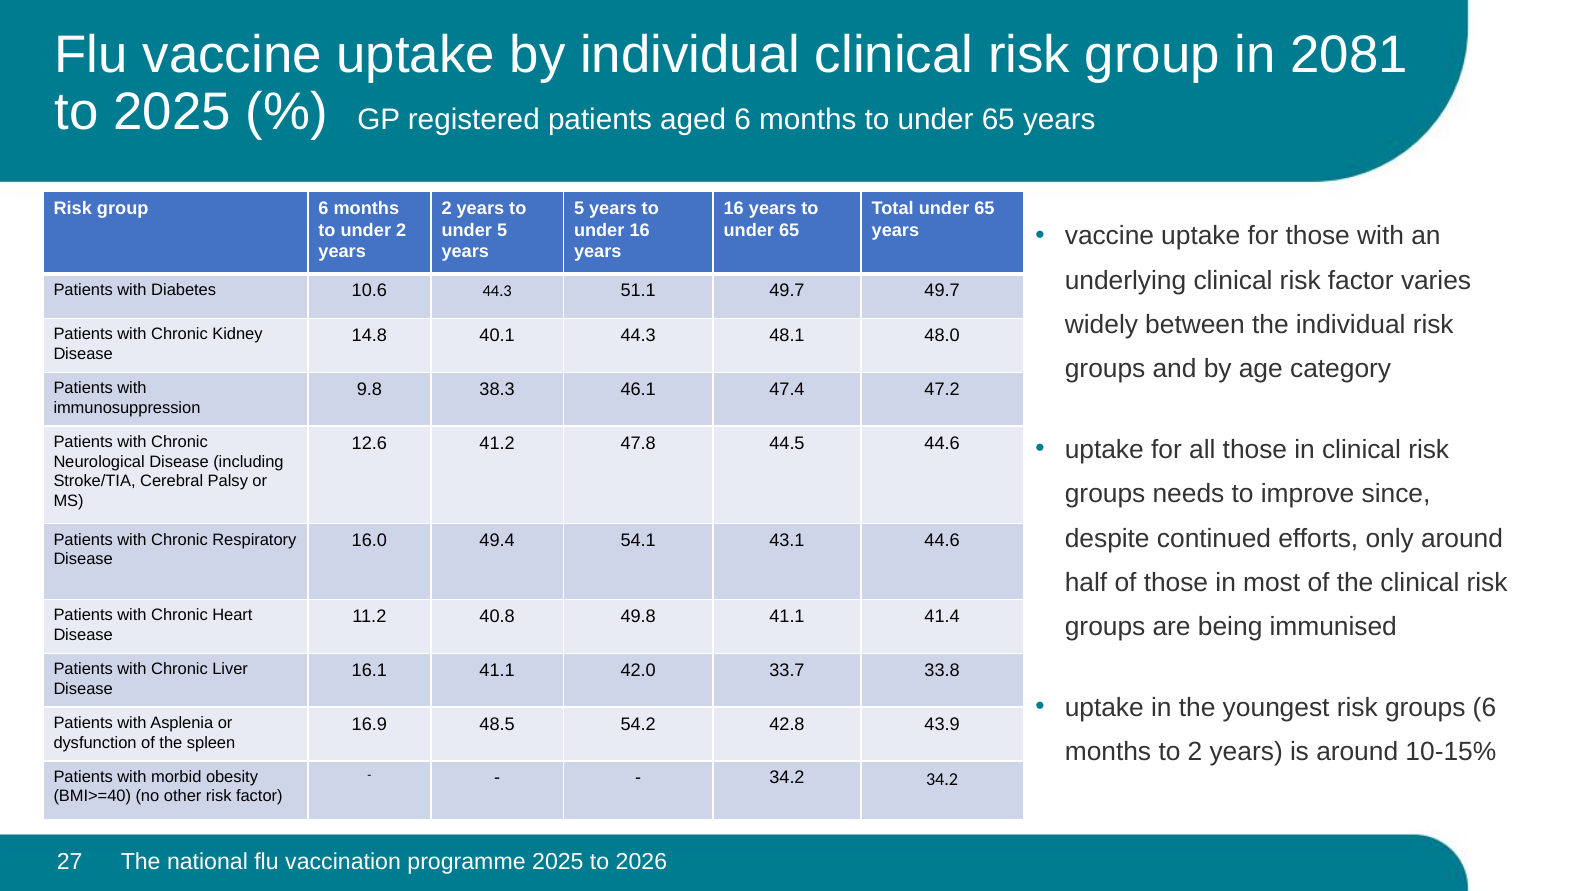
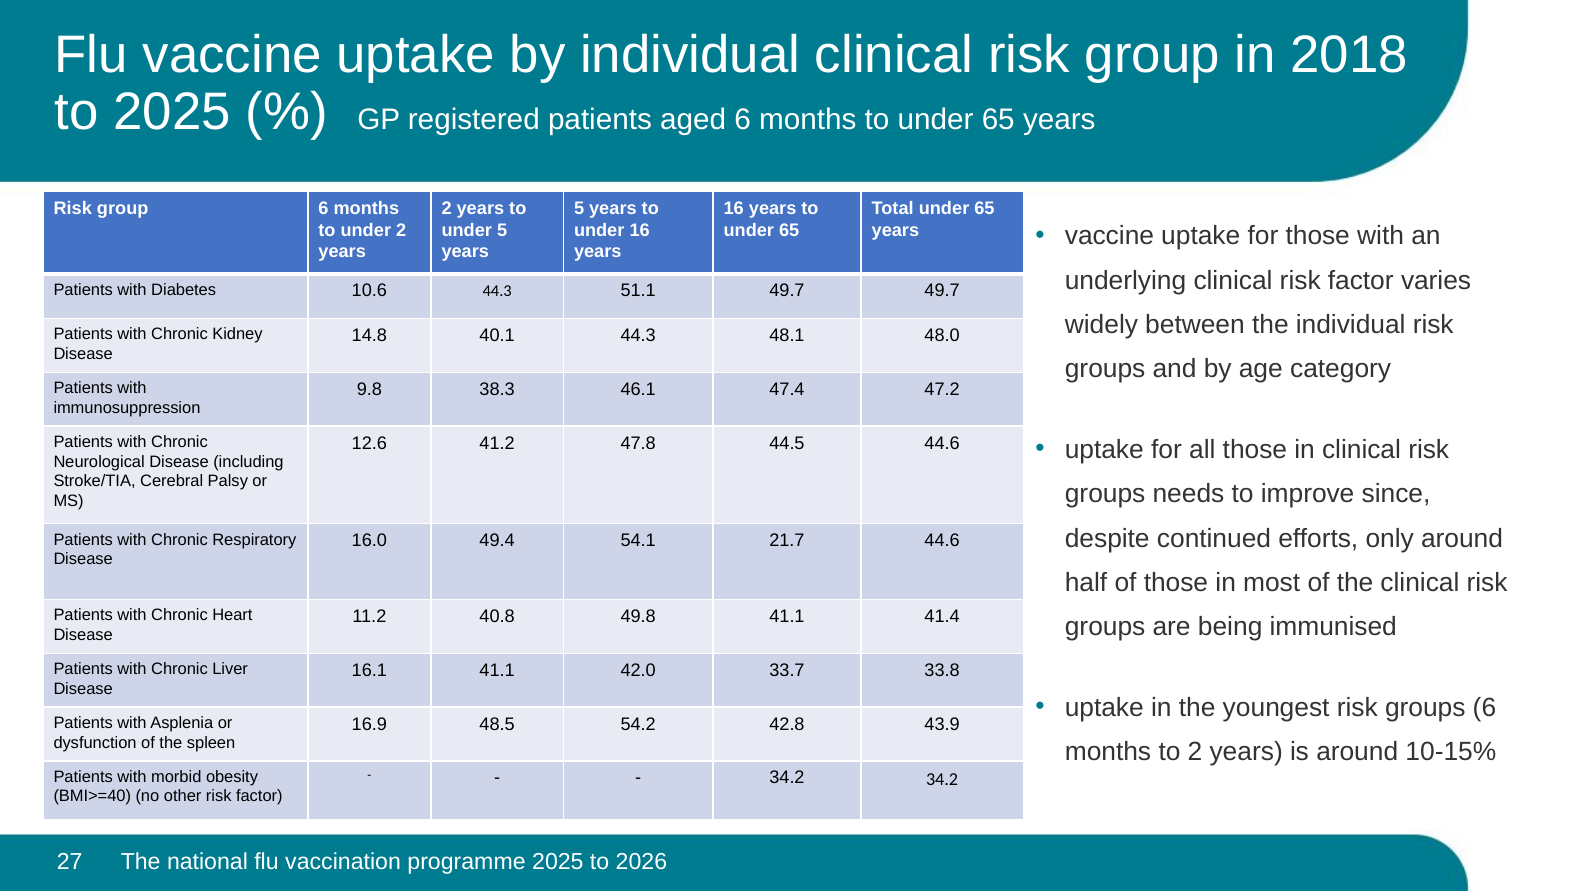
2081: 2081 -> 2018
43.1: 43.1 -> 21.7
